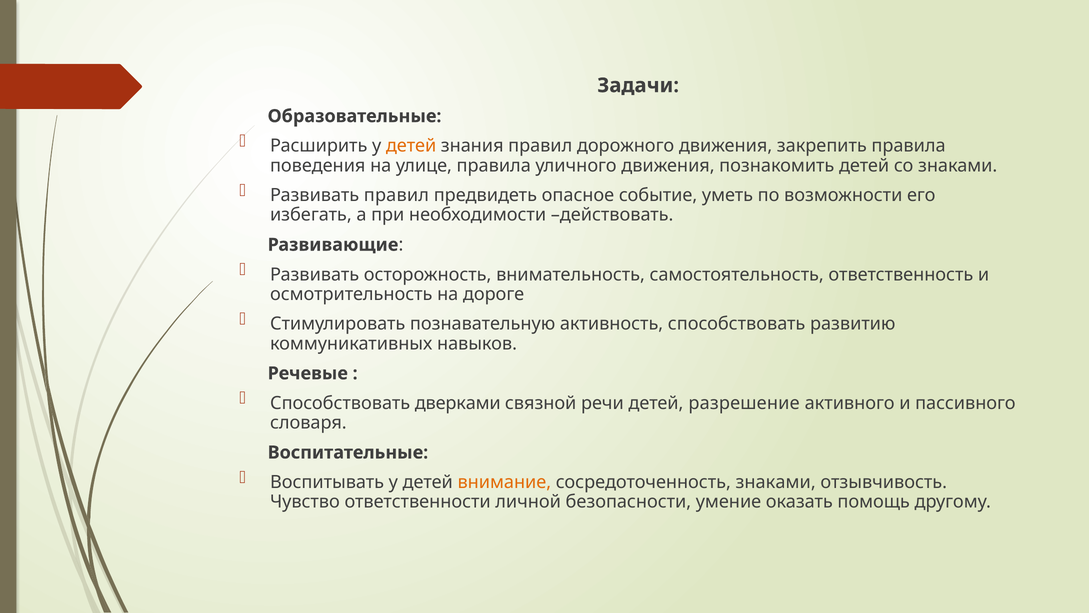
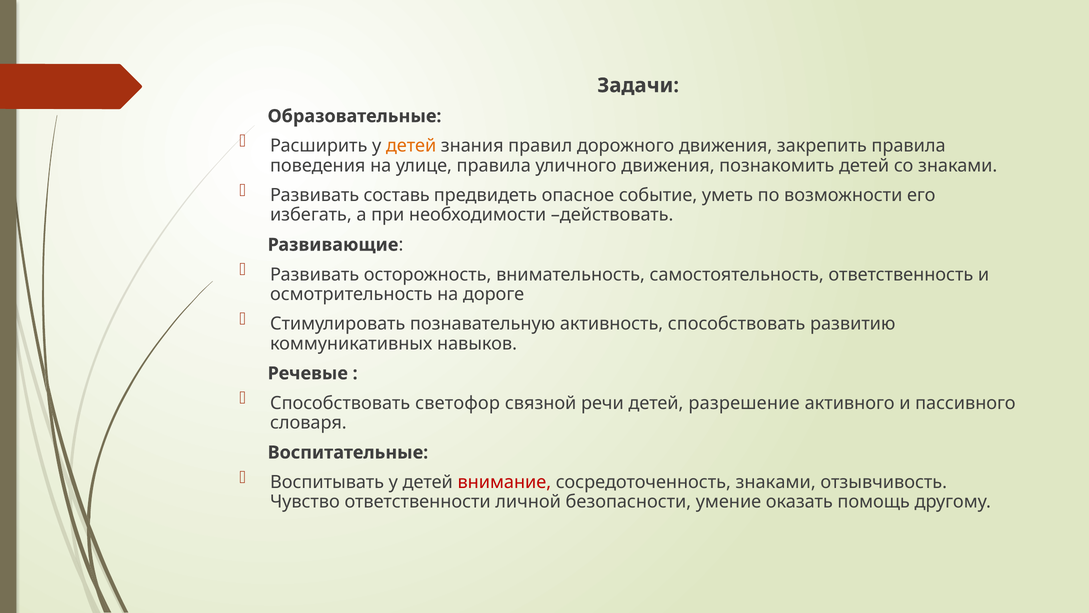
Развивать правил: правил -> составь
дверками: дверками -> светофор
внимание colour: orange -> red
